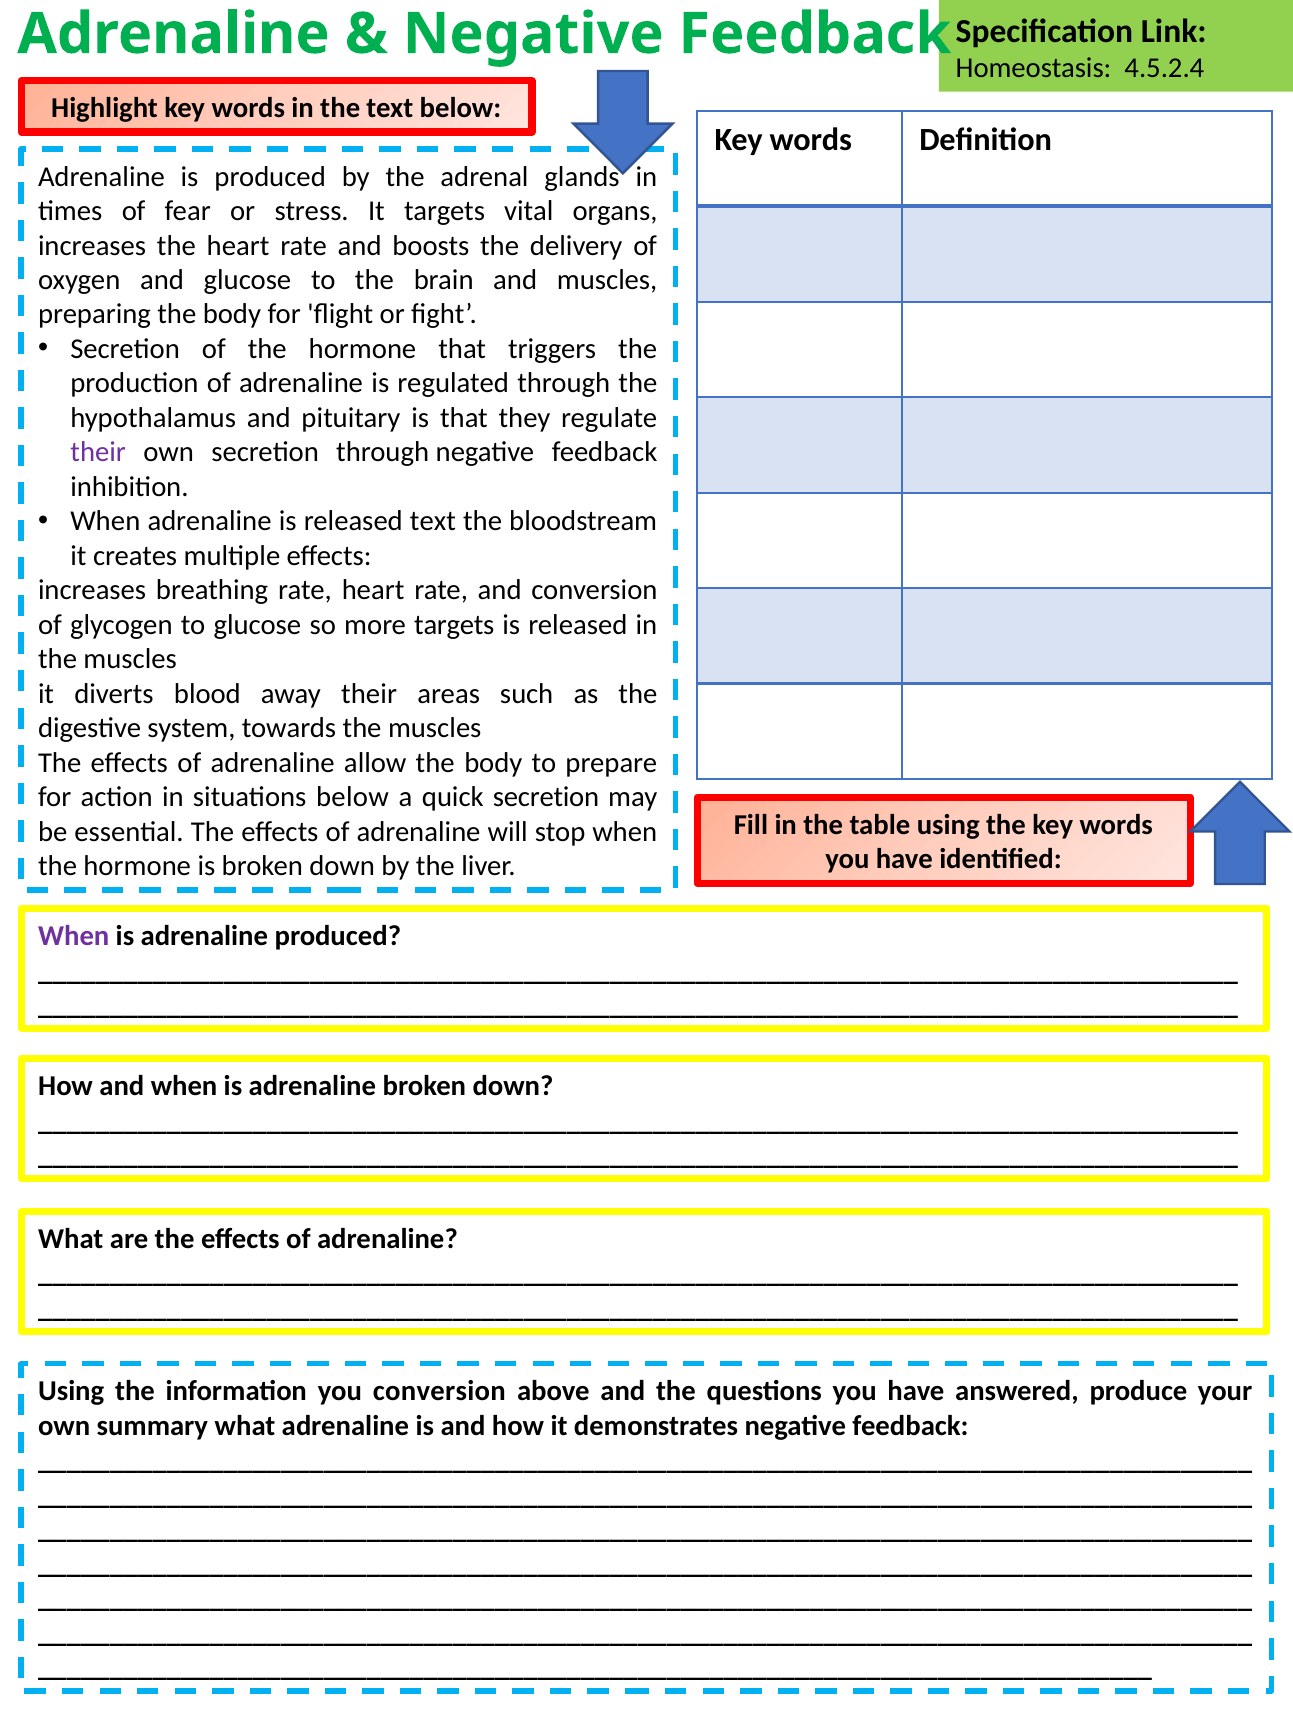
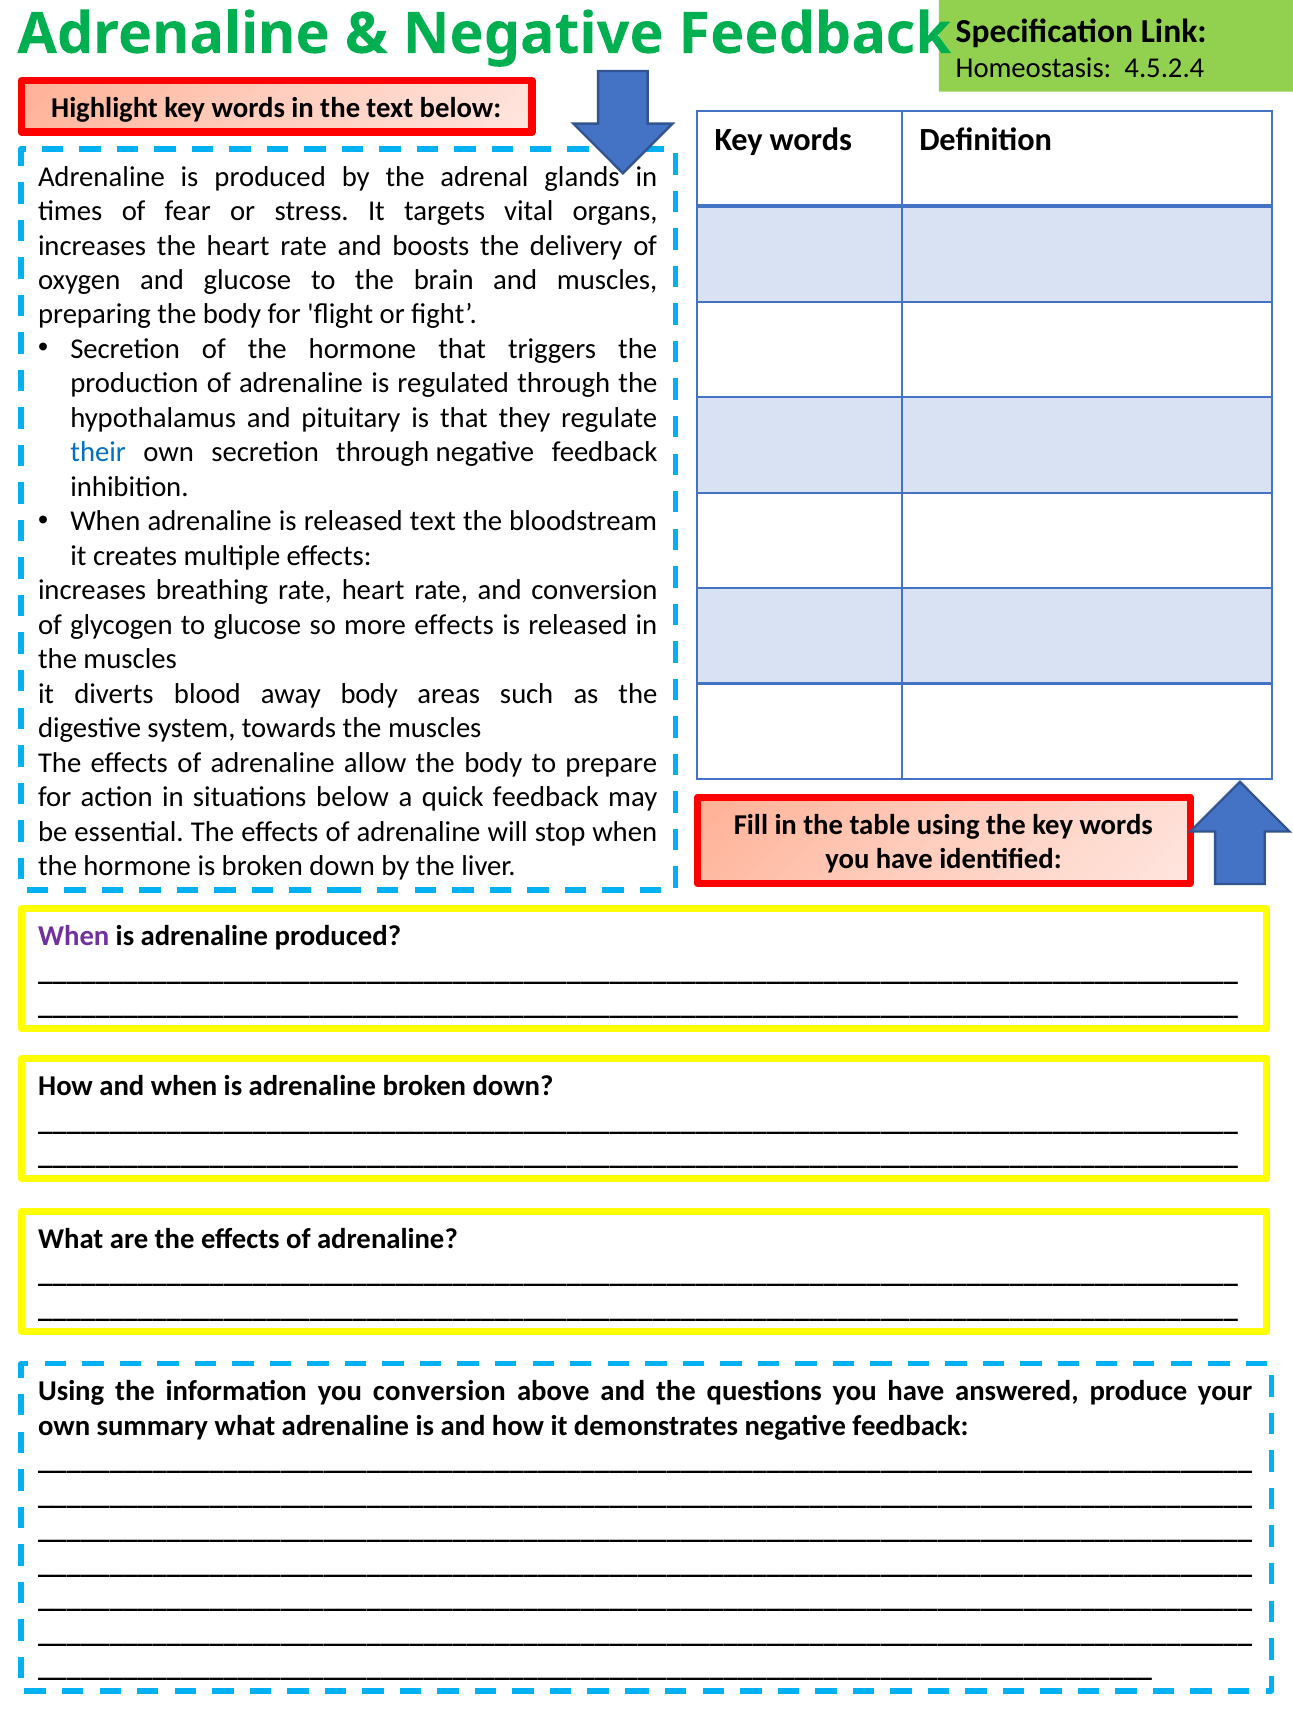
their at (98, 452) colour: purple -> blue
more targets: targets -> effects
away their: their -> body
quick secretion: secretion -> feedback
